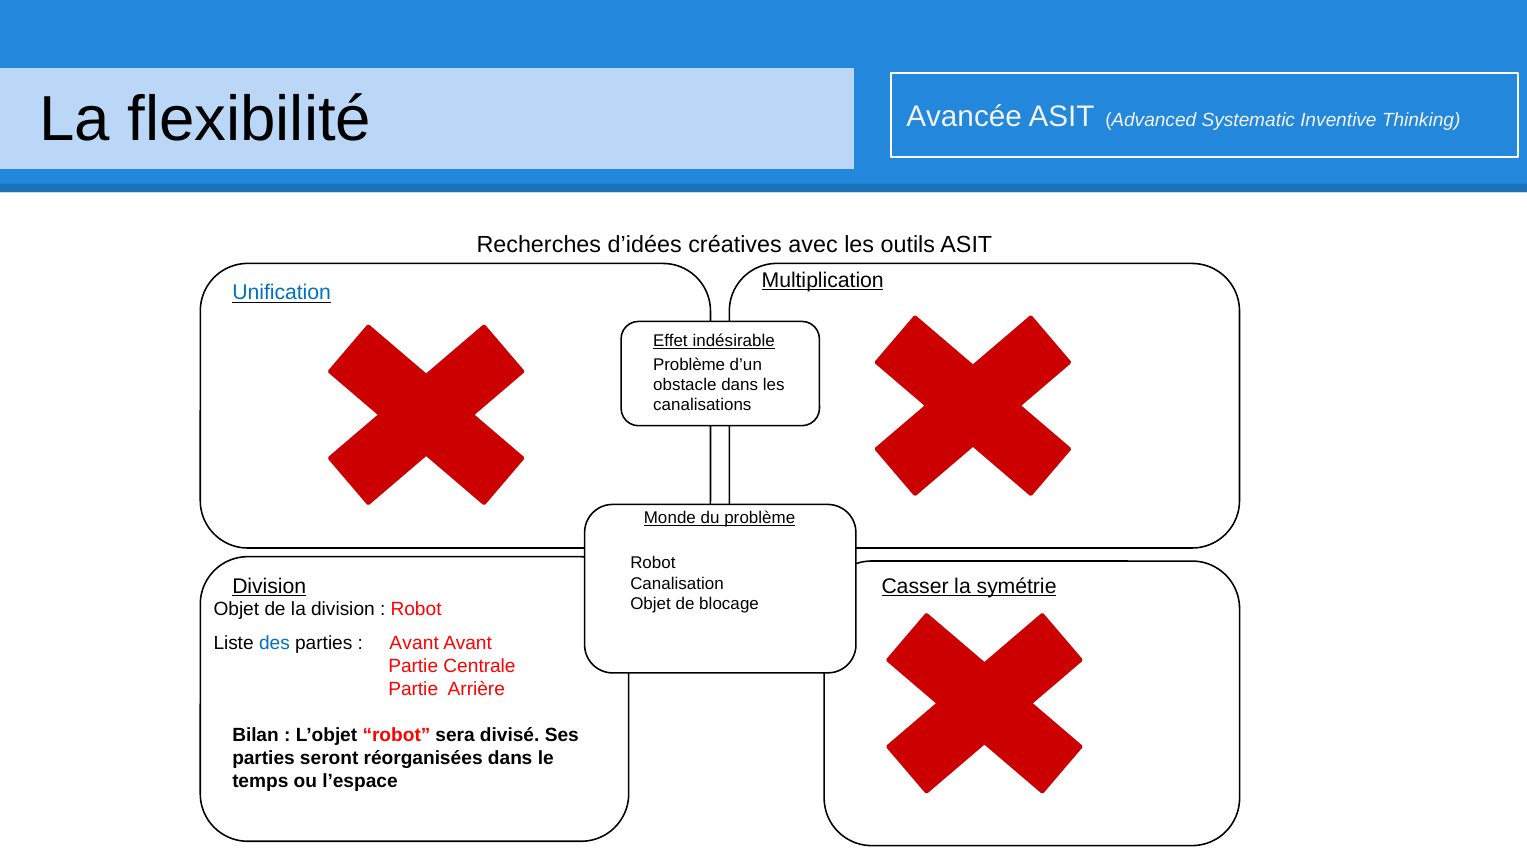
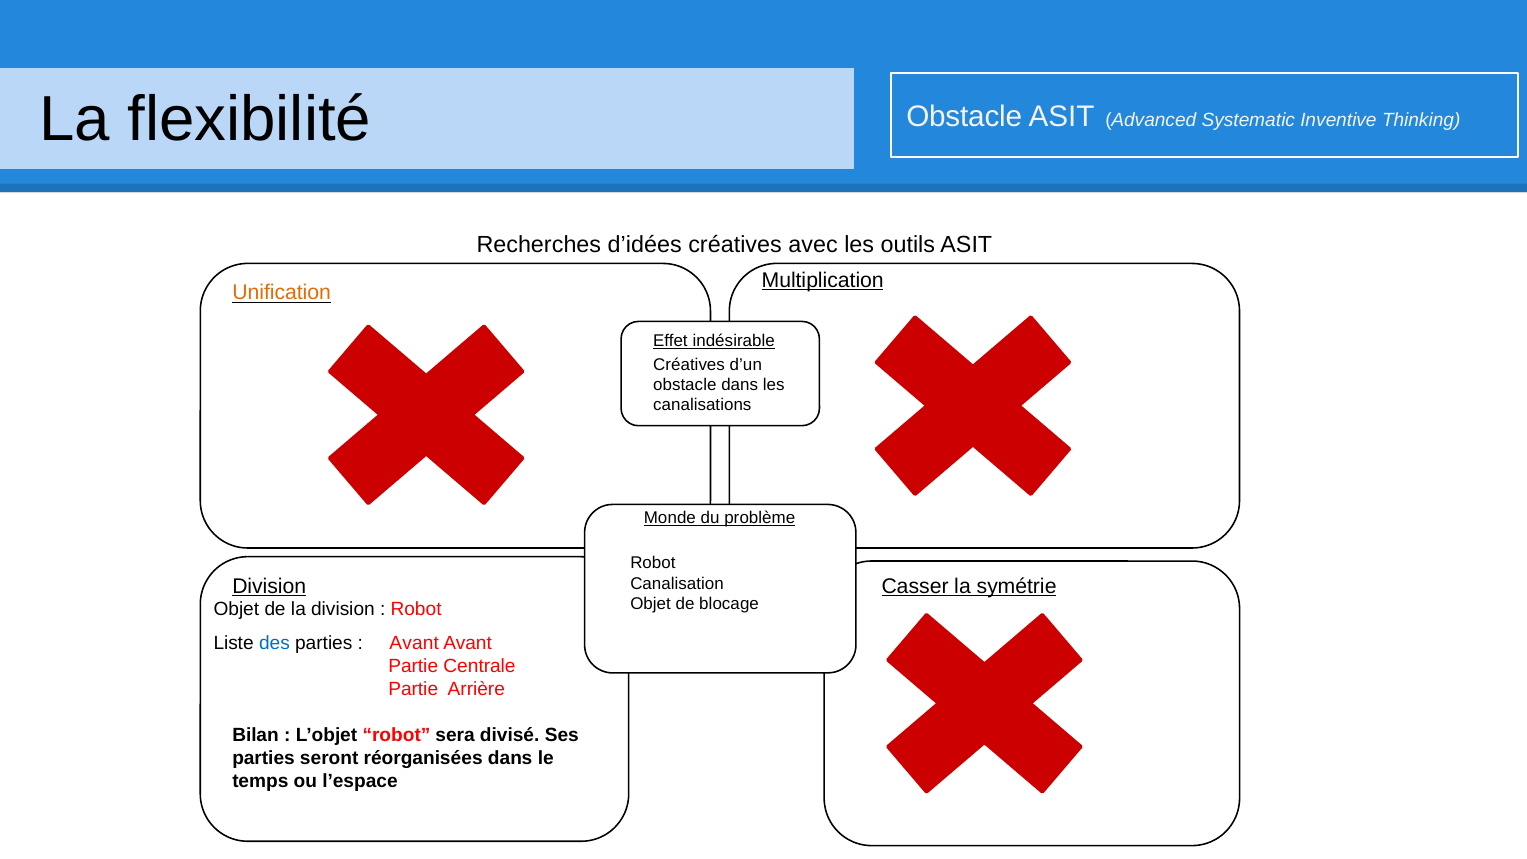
Avancée at (964, 117): Avancée -> Obstacle
Unification colour: blue -> orange
Problème at (689, 365): Problème -> Créatives
